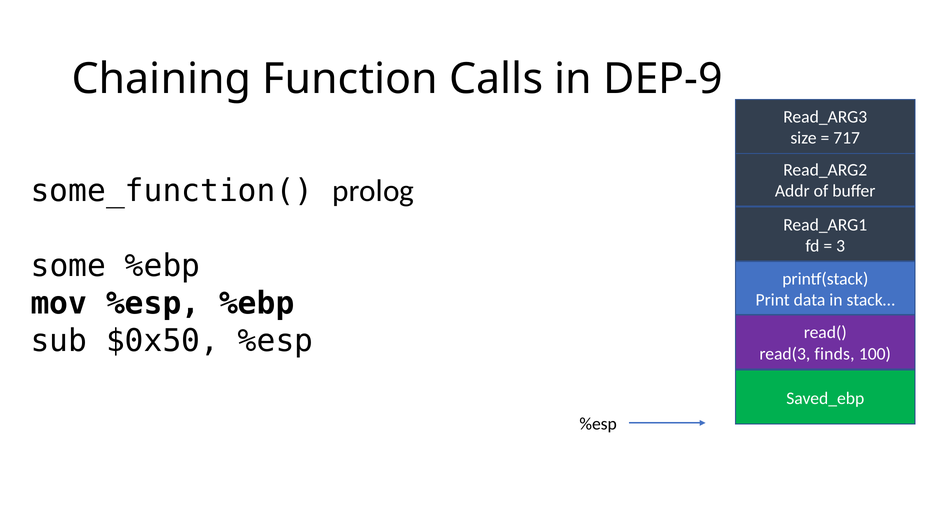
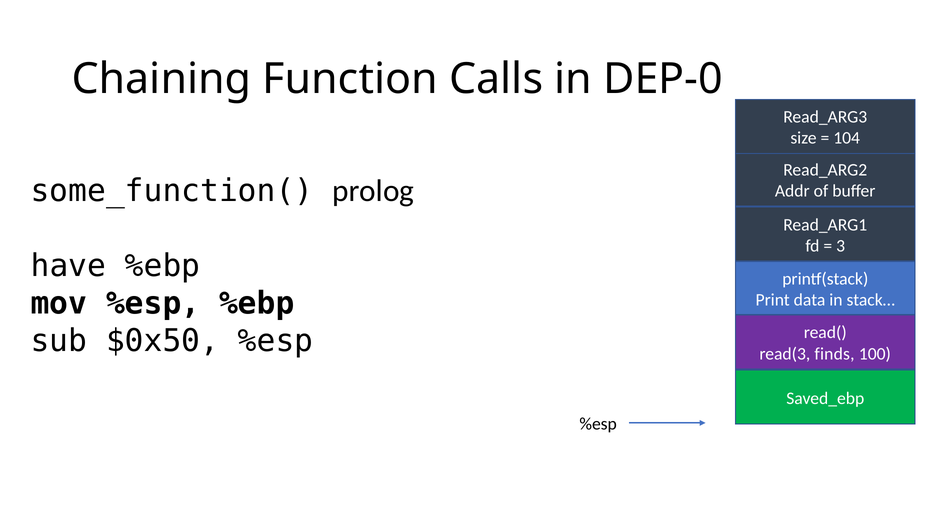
DEP-9: DEP-9 -> DEP-0
717: 717 -> 104
some: some -> have
